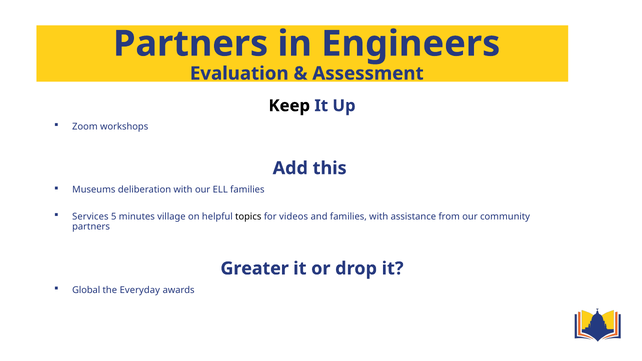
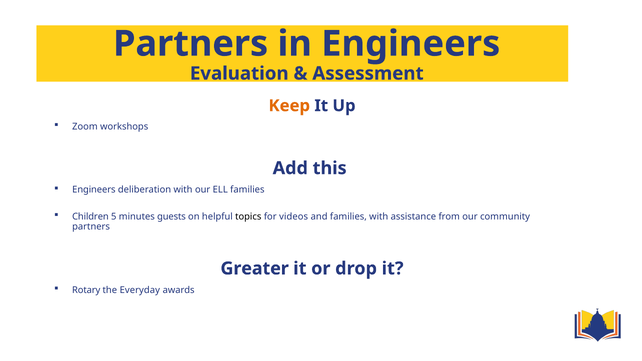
Keep colour: black -> orange
Museums at (94, 190): Museums -> Engineers
Services: Services -> Children
village: village -> guests
Global: Global -> Rotary
